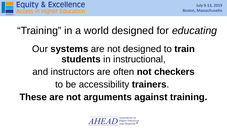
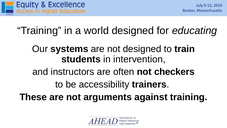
instructional: instructional -> intervention
